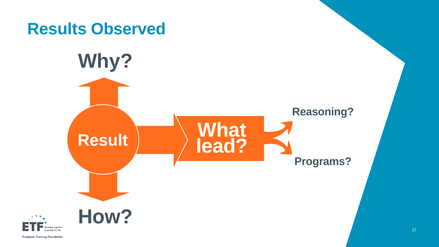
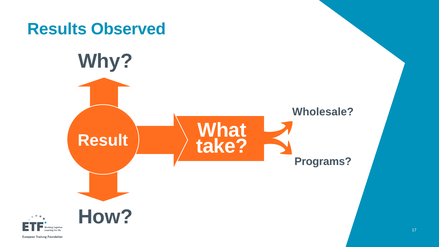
Reasoning: Reasoning -> Wholesale
lead: lead -> take
